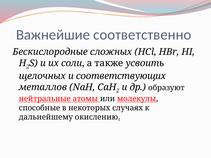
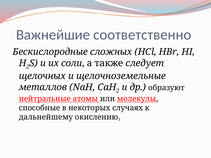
усвоить: усвоить -> следует
соответствующих: соответствующих -> щелочноземельные
